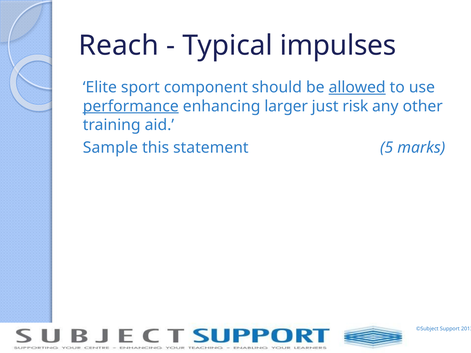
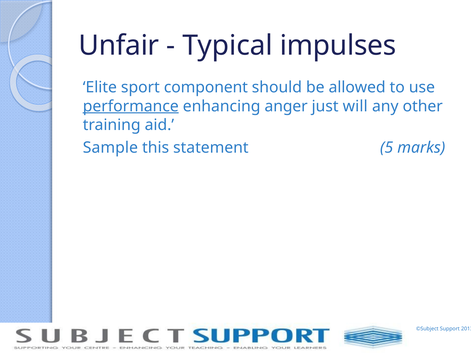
Reach: Reach -> Unfair
allowed underline: present -> none
larger: larger -> anger
risk: risk -> will
